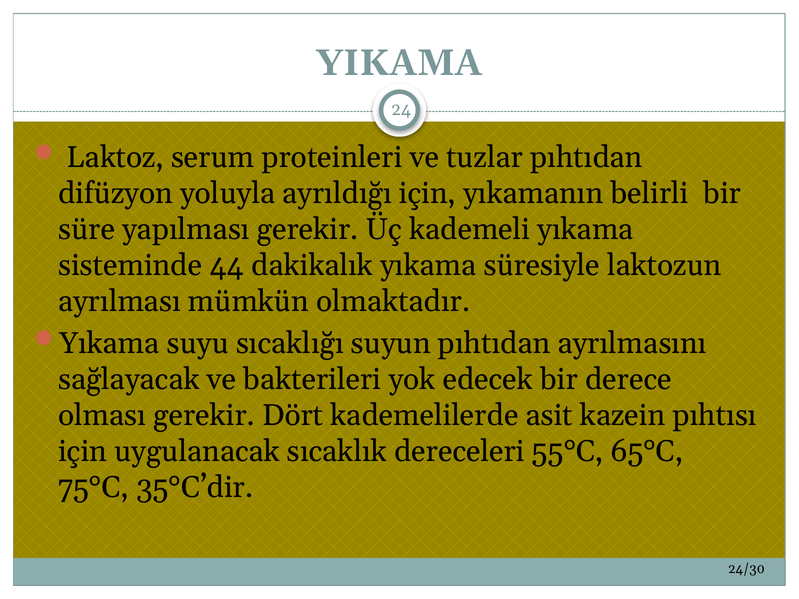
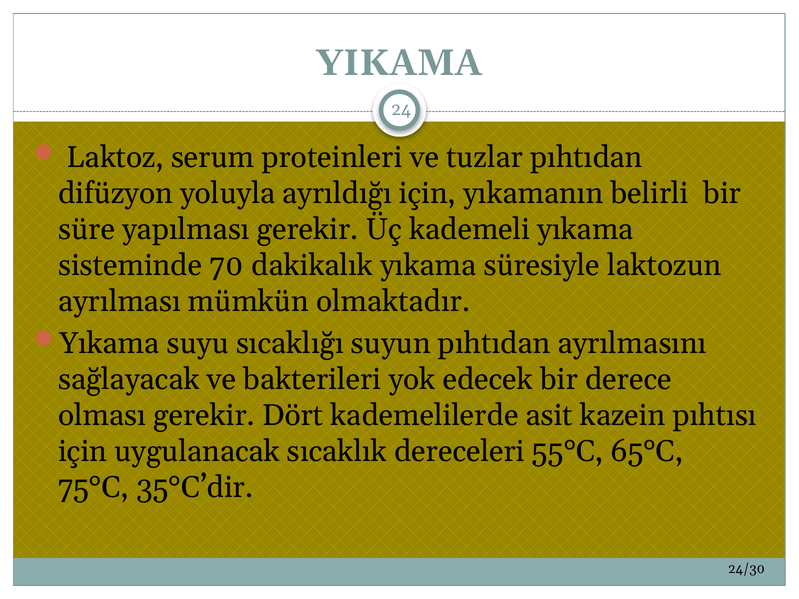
44: 44 -> 70
